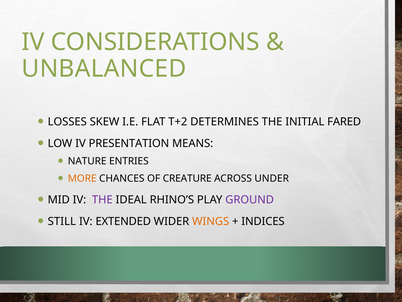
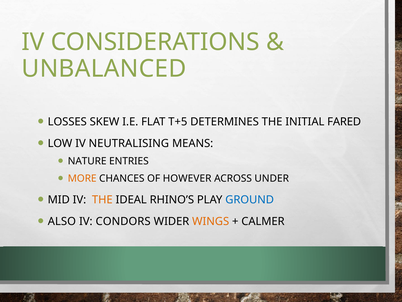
T+2: T+2 -> T+5
PRESENTATION: PRESENTATION -> NEUTRALISING
CREATURE: CREATURE -> HOWEVER
THE at (102, 199) colour: purple -> orange
GROUND colour: purple -> blue
STILL: STILL -> ALSO
EXTENDED: EXTENDED -> CONDORS
INDICES: INDICES -> CALMER
